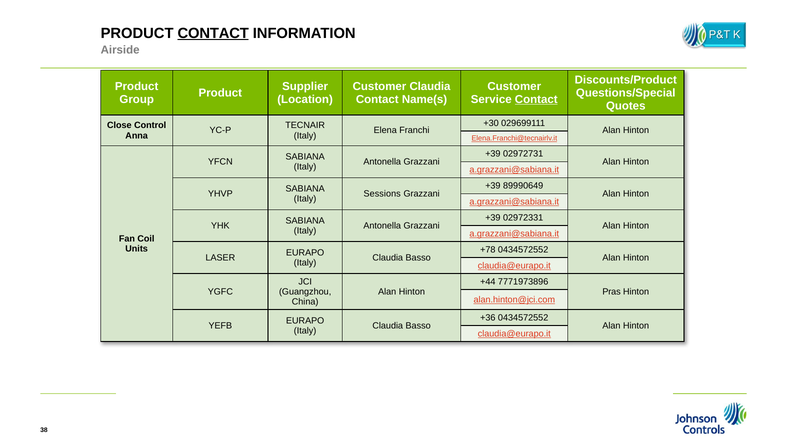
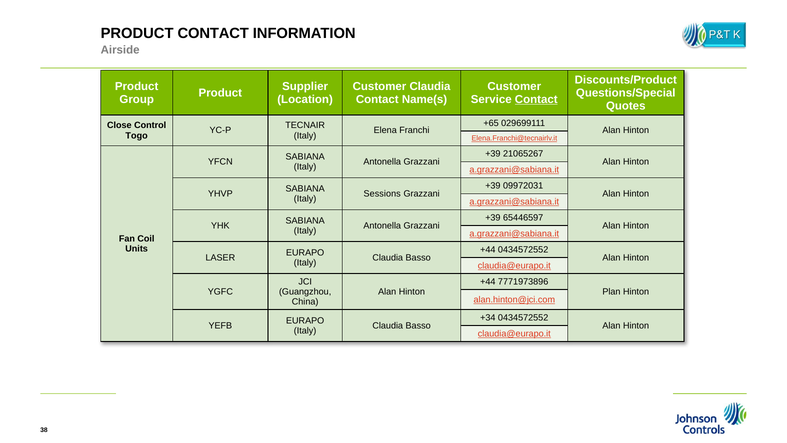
CONTACT at (213, 33) underline: present -> none
+30: +30 -> +65
Anna: Anna -> Togo
02972731: 02972731 -> 21065267
89990649: 89990649 -> 09972031
02972331: 02972331 -> 65446597
+78 at (488, 250): +78 -> +44
Pras: Pras -> Plan
+36: +36 -> +34
